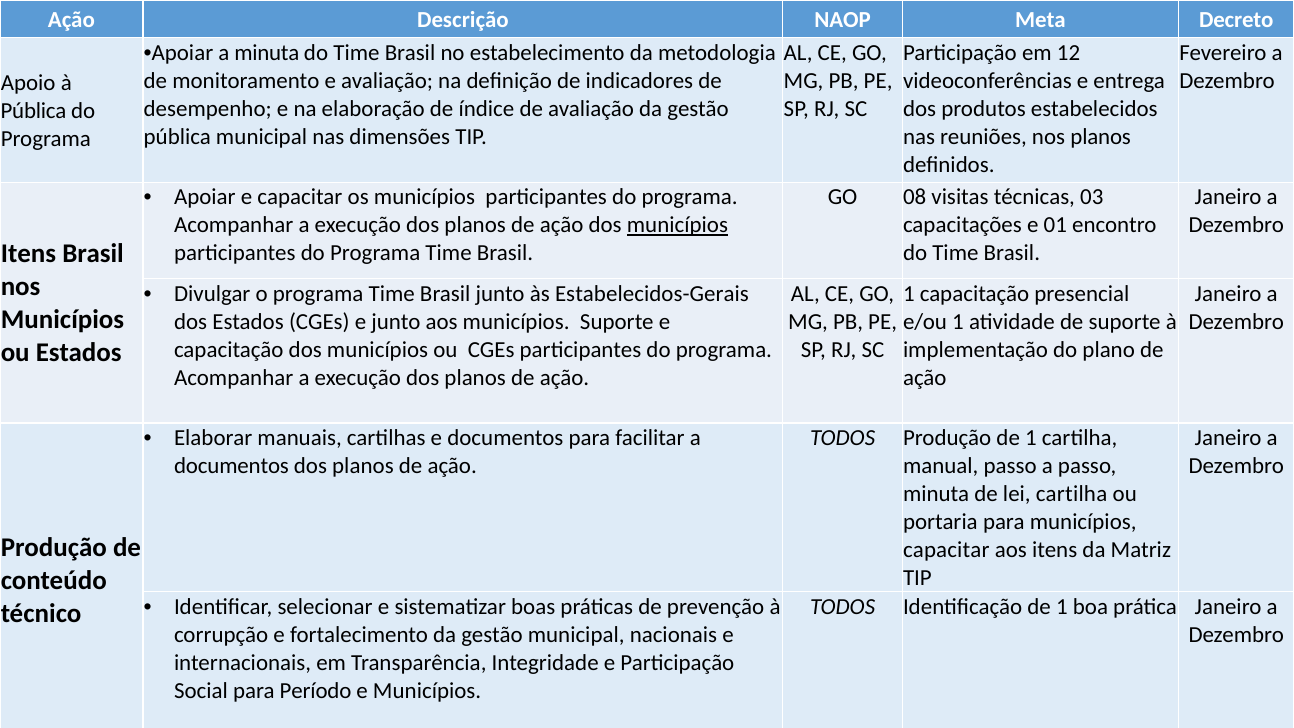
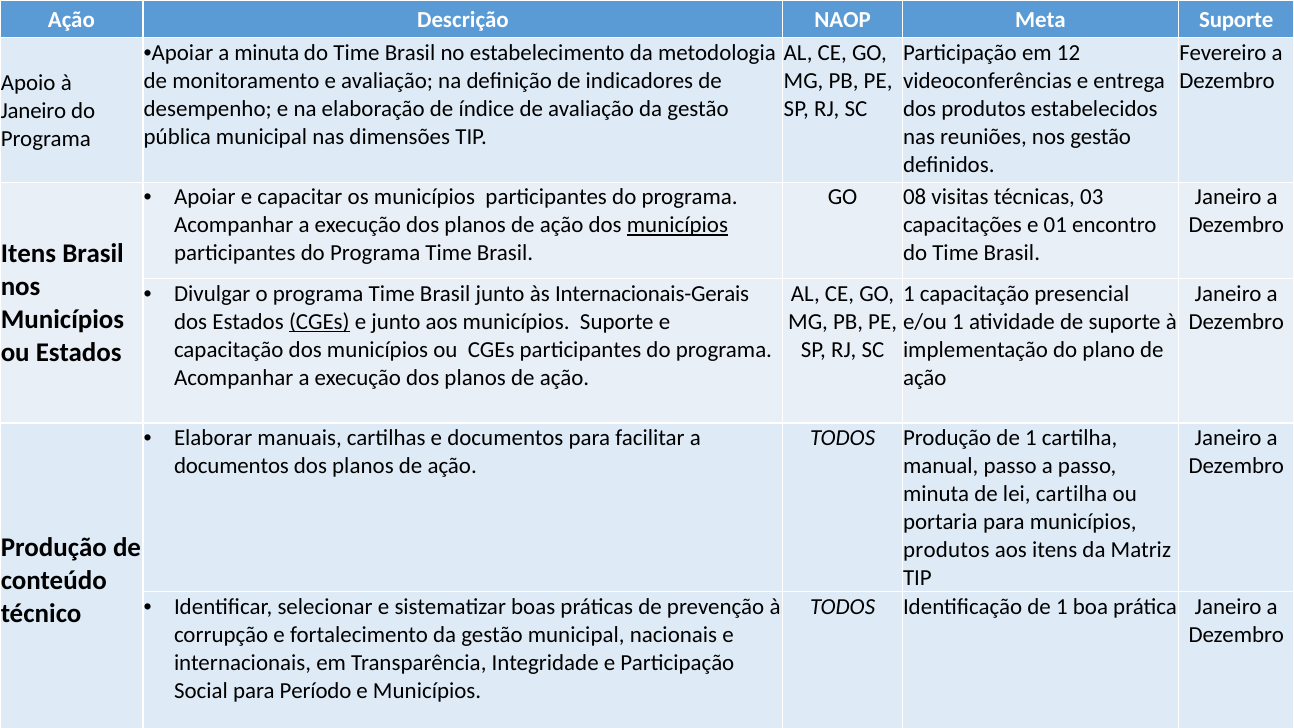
Meta Decreto: Decreto -> Suporte
Pública at (33, 111): Pública -> Janeiro
nos planos: planos -> gestão
Estabelecidos-Gerais: Estabelecidos-Gerais -> Internacionais-Gerais
CGEs at (319, 322) underline: none -> present
capacitar at (946, 550): capacitar -> produtos
